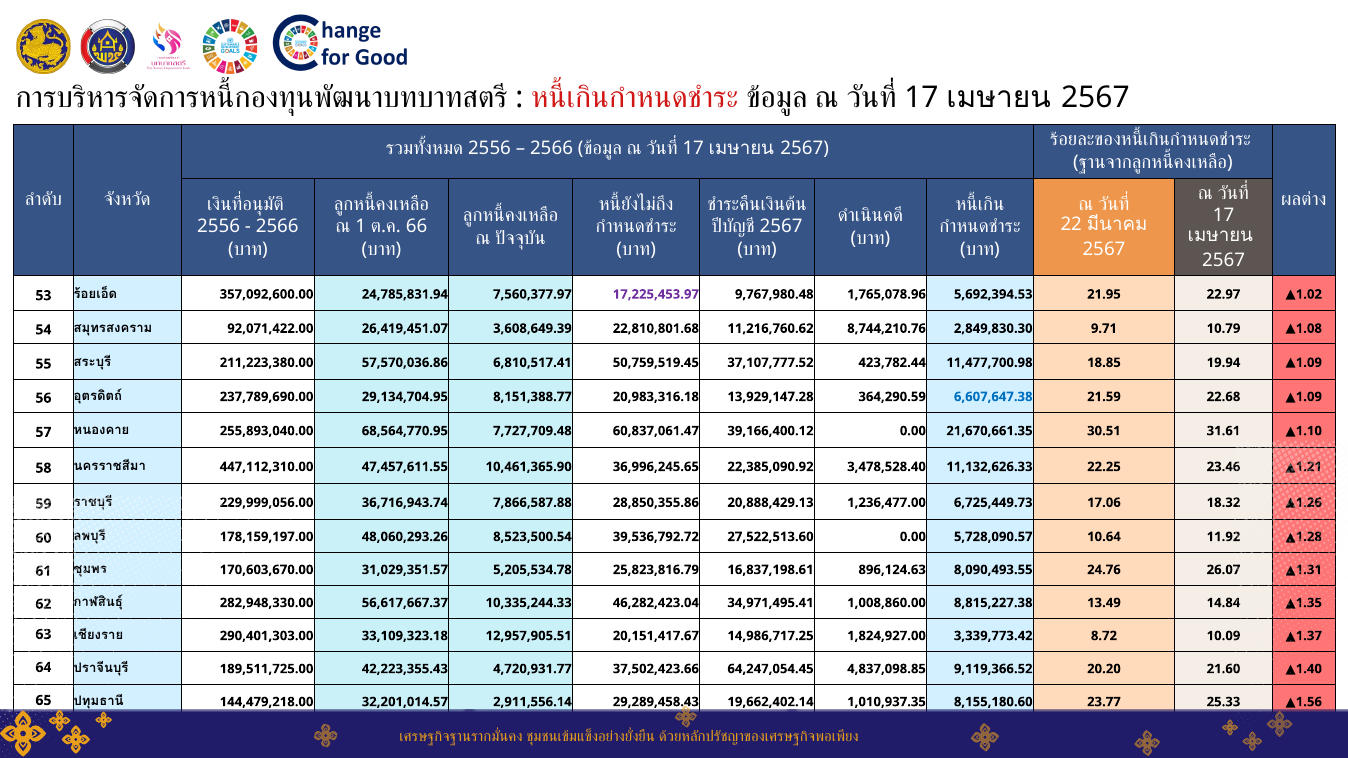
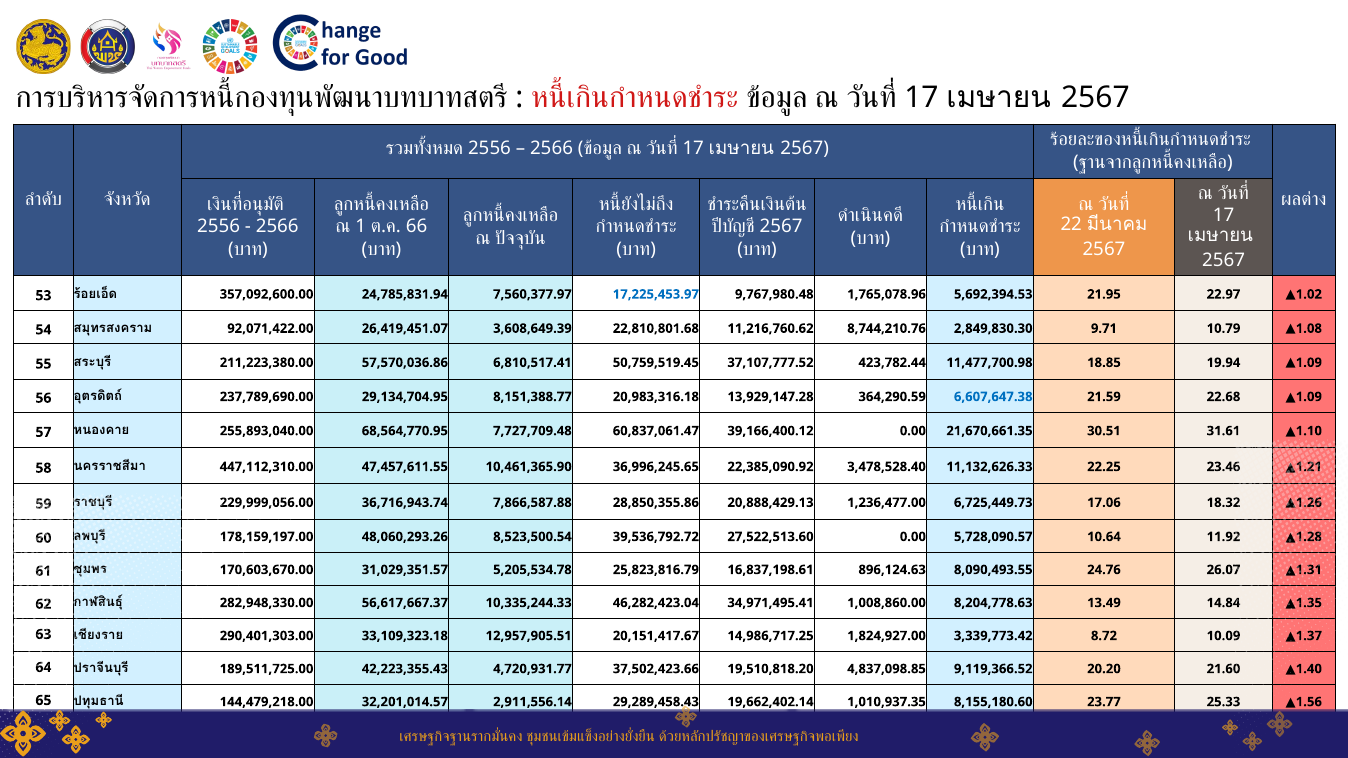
17,225,453.97 colour: purple -> blue
8,815,227.38: 8,815,227.38 -> 8,204,778.63
64,247,054.45: 64,247,054.45 -> 19,510,818.20
